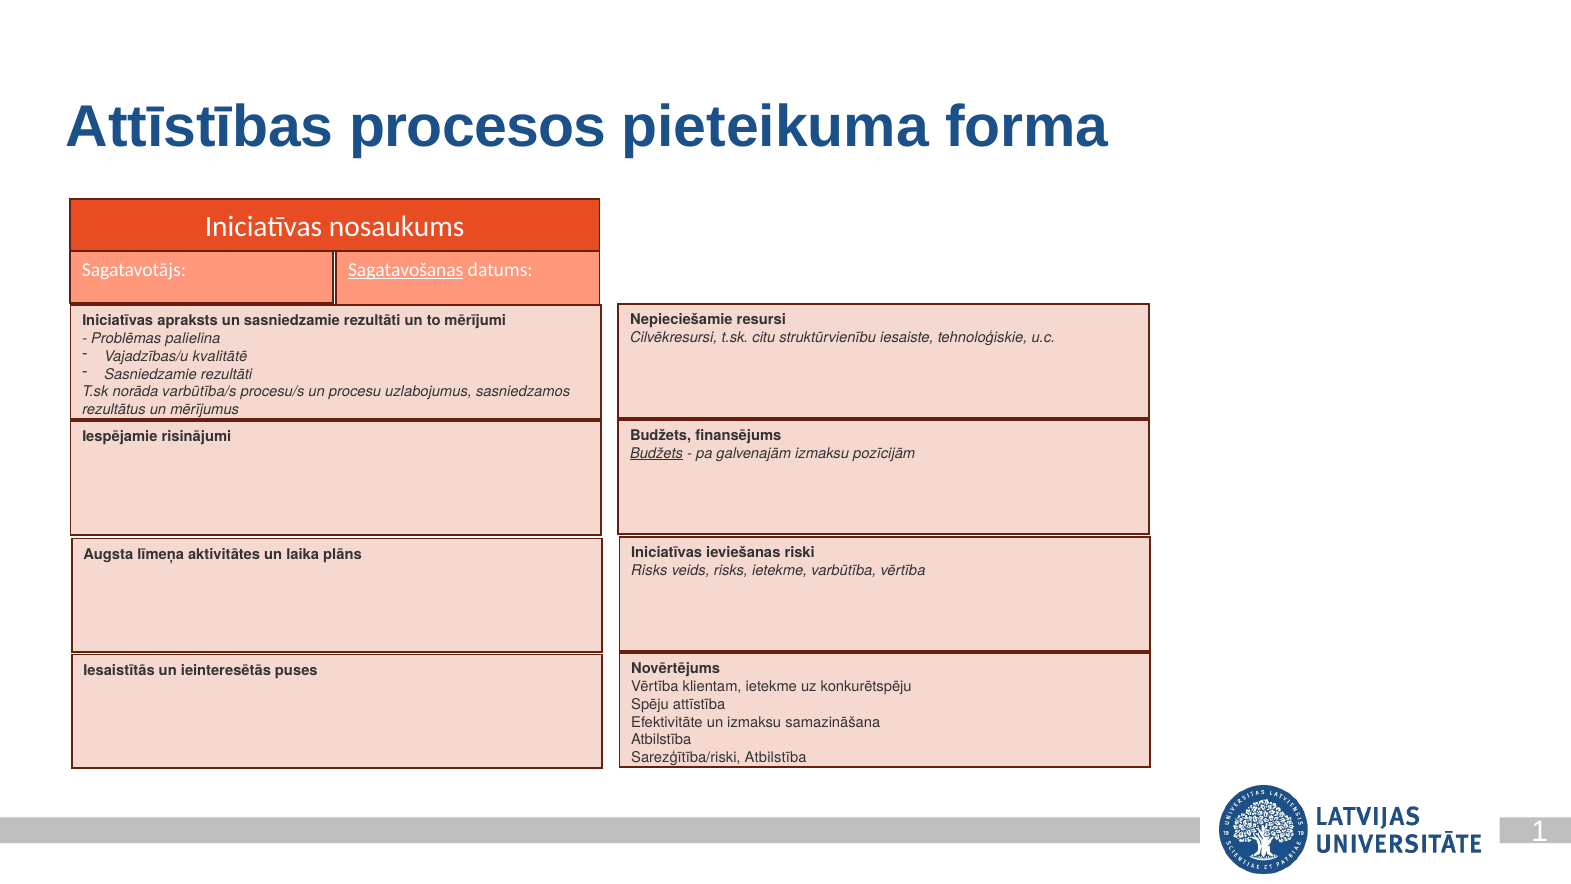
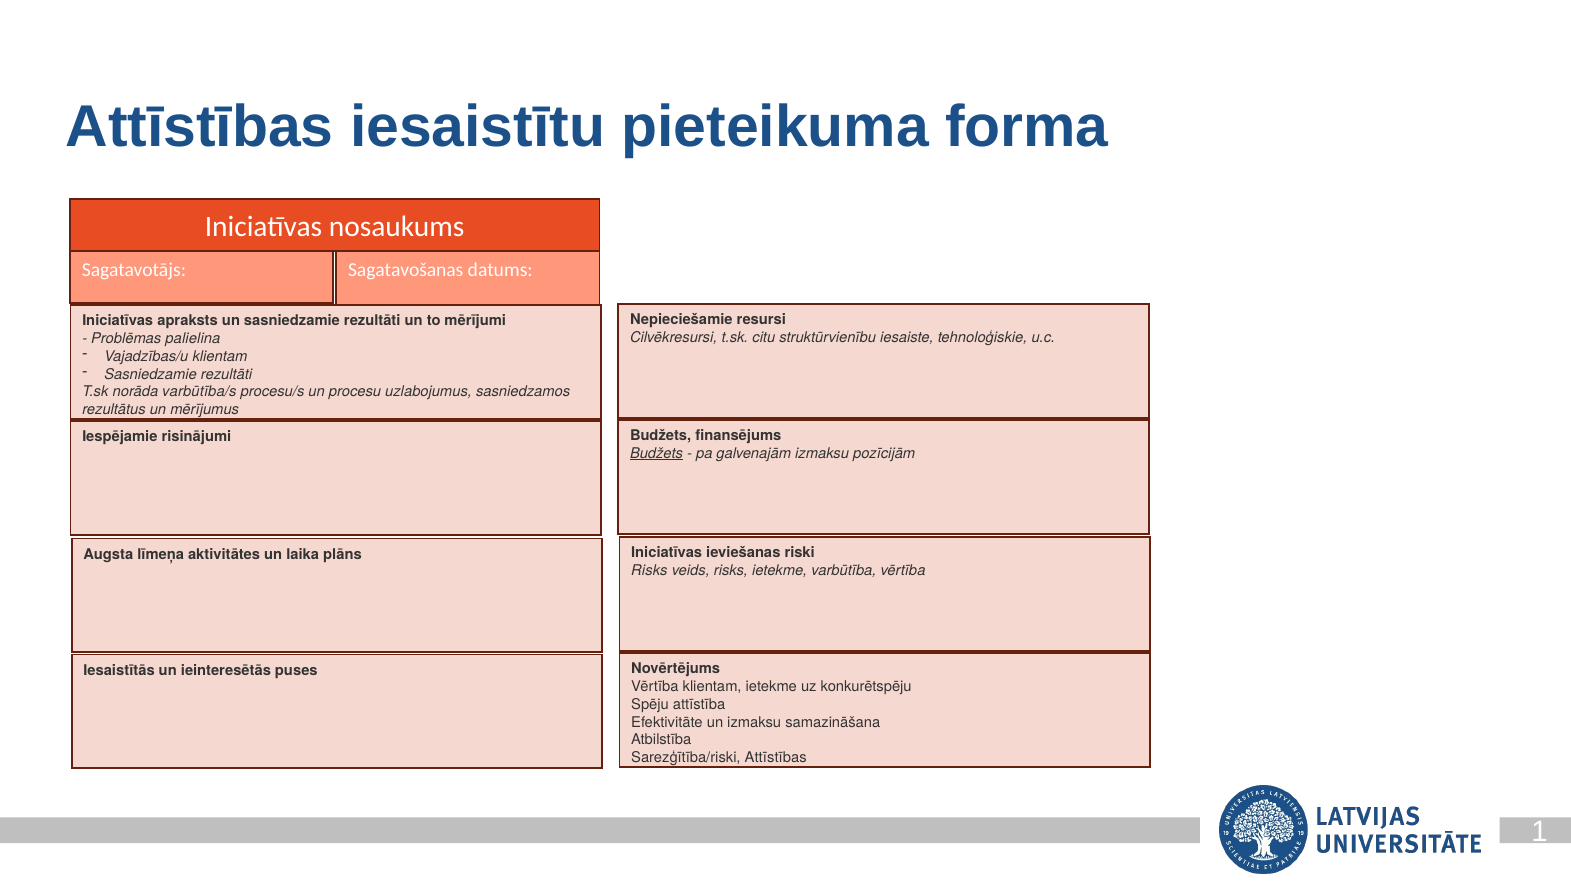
procesos: procesos -> iesaistītu
Sagatavošanas underline: present -> none
Vajadzības/u kvalitātē: kvalitātē -> klientam
Sarezģītība/riski Atbilstība: Atbilstība -> Attīstības
